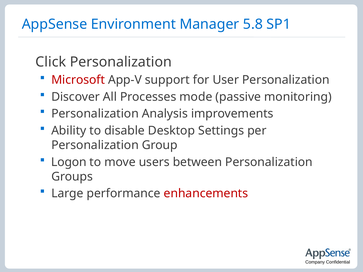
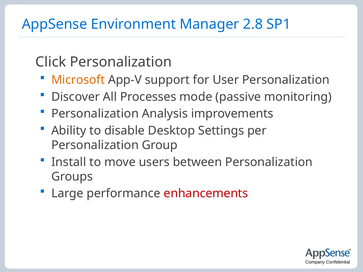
5.8: 5.8 -> 2.8
Microsoft colour: red -> orange
Logon: Logon -> Install
